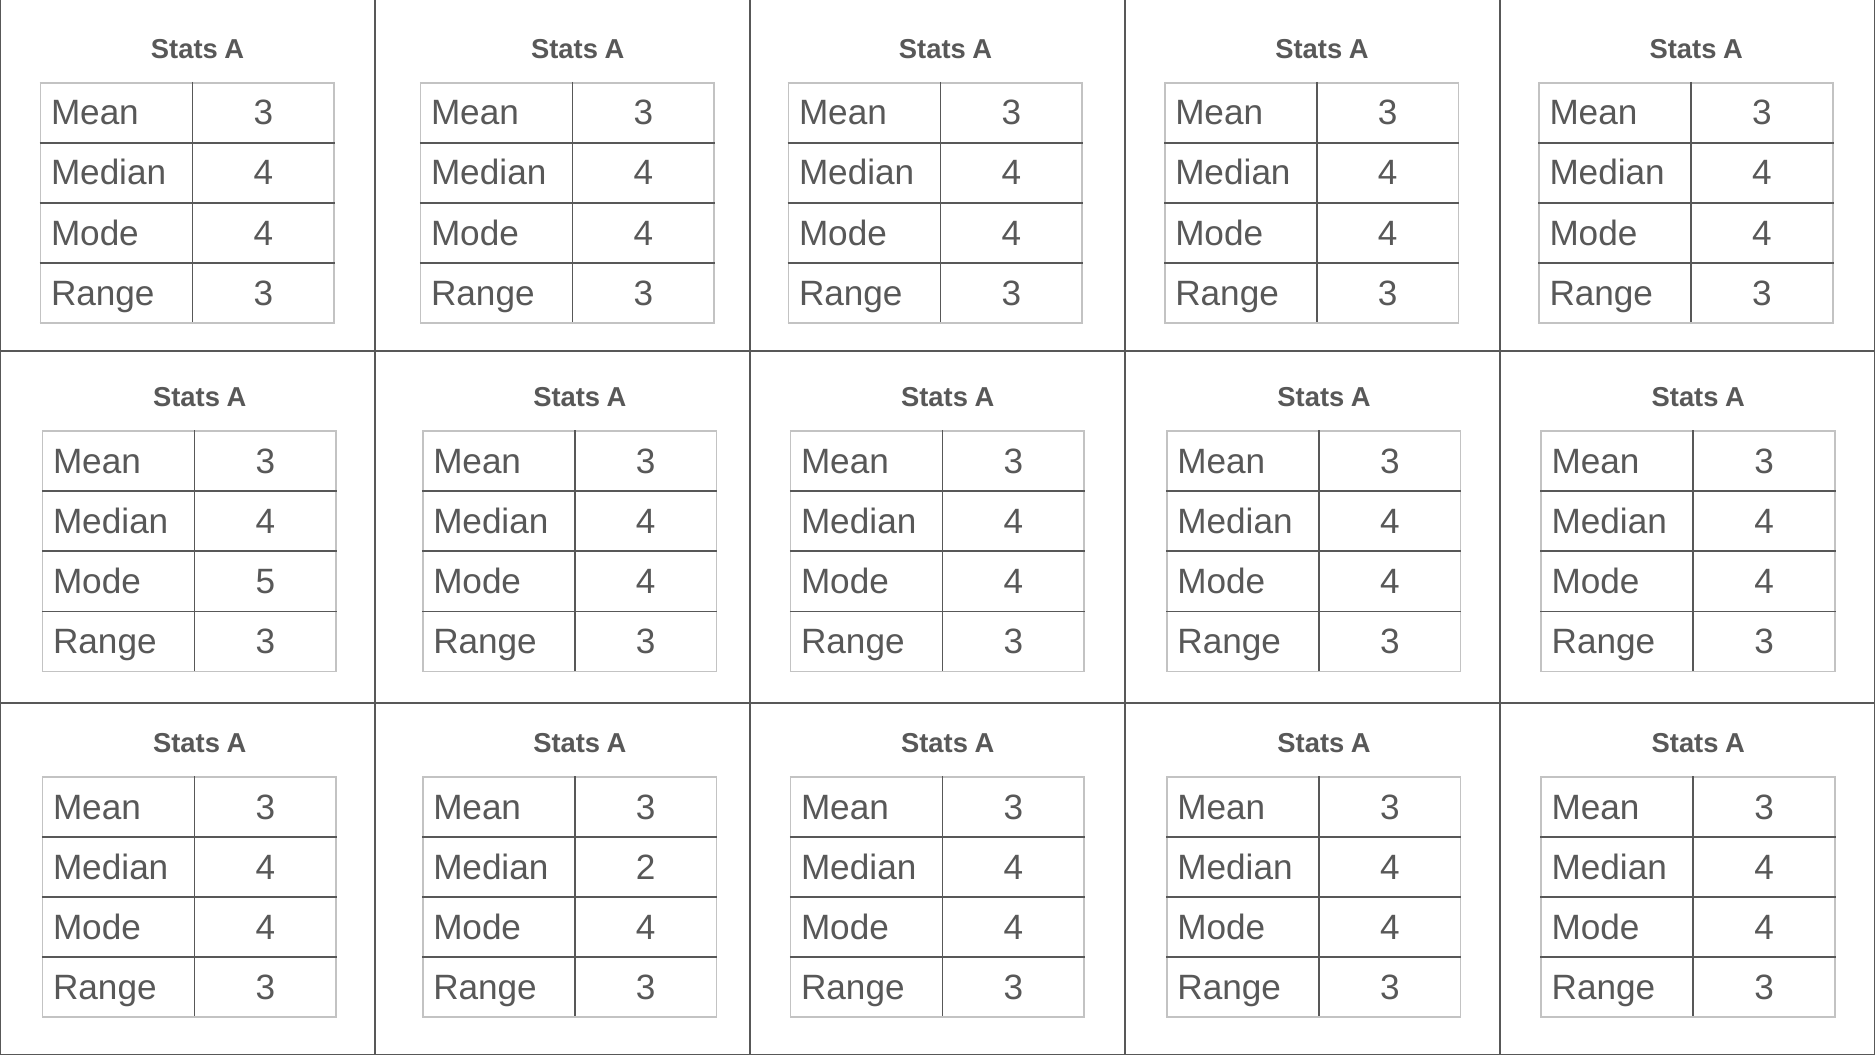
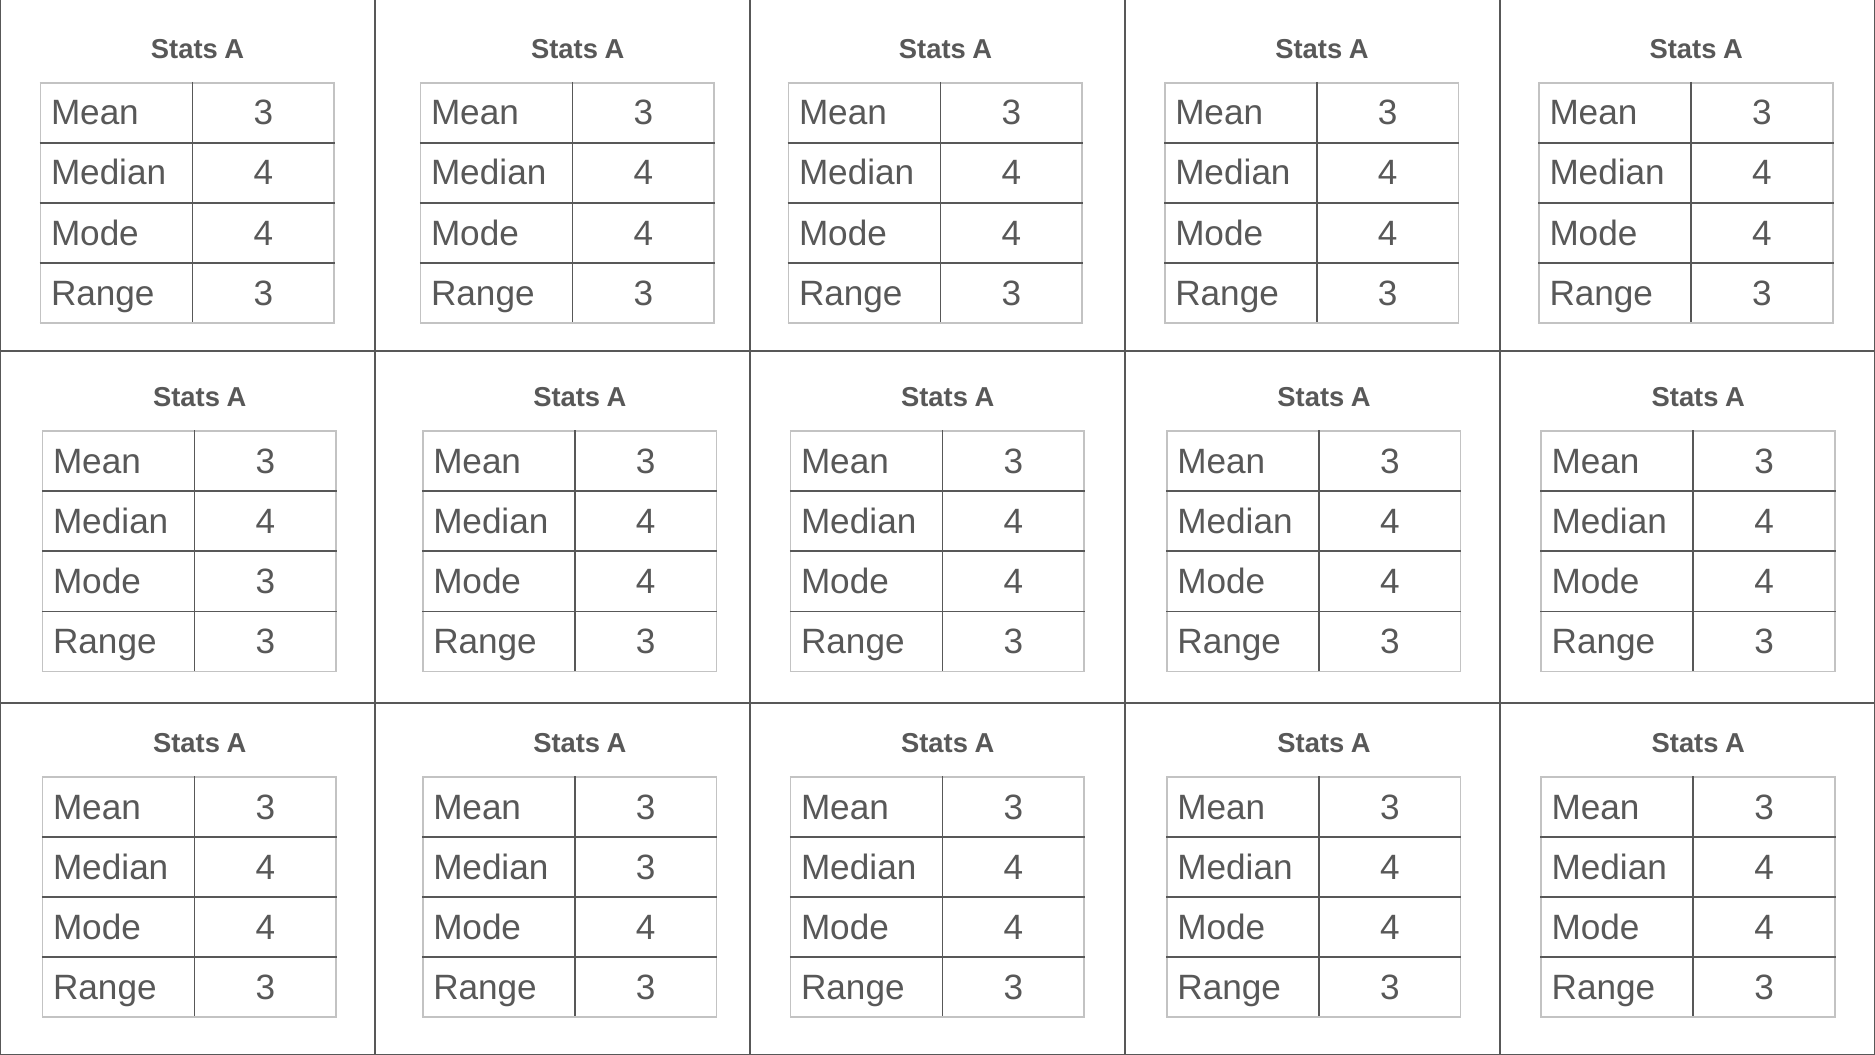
Mode 5: 5 -> 3
Median 2: 2 -> 3
